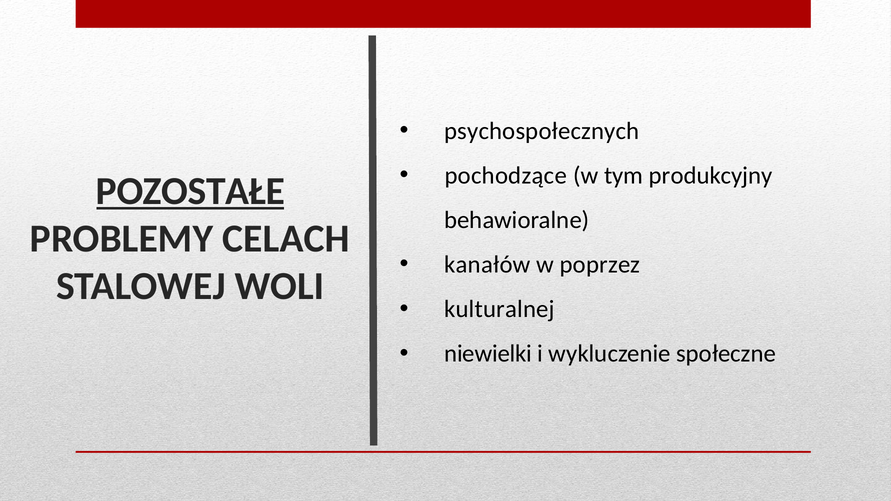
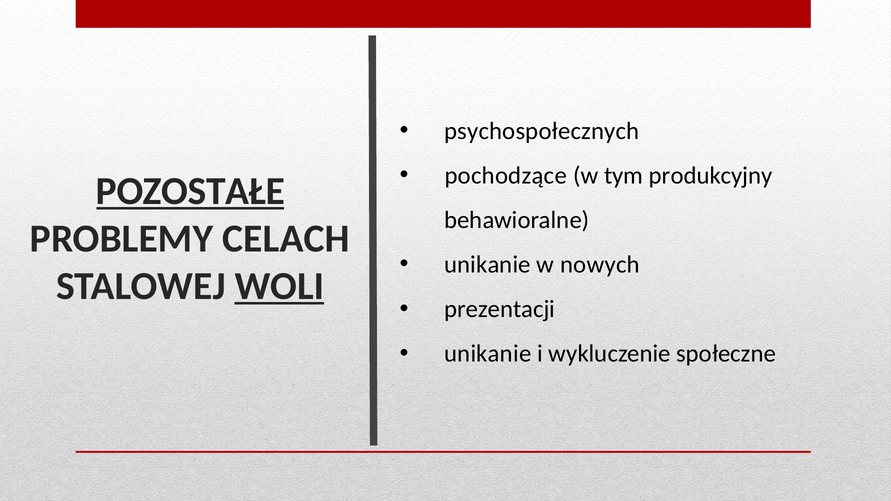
kanałów at (487, 265): kanałów -> unikanie
poprzez: poprzez -> nowych
WOLI underline: none -> present
kulturalnej: kulturalnej -> prezentacji
niewielki at (488, 354): niewielki -> unikanie
